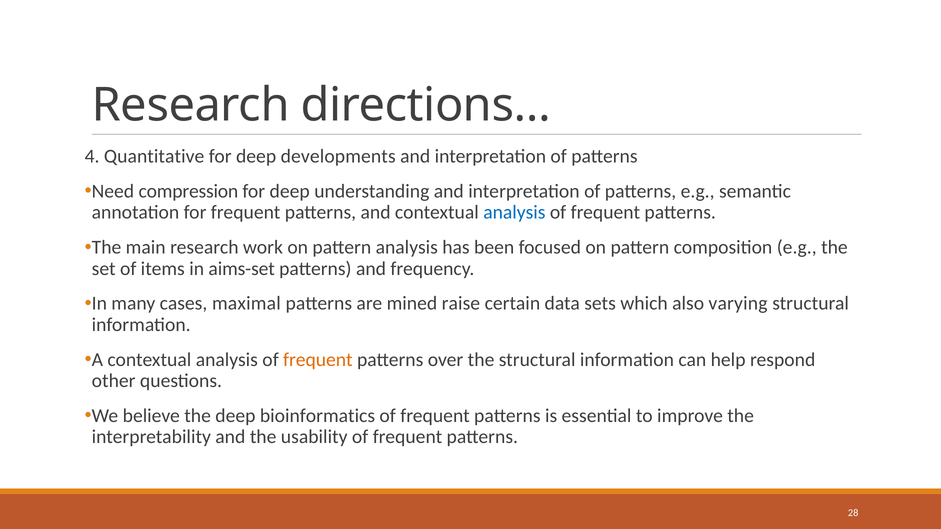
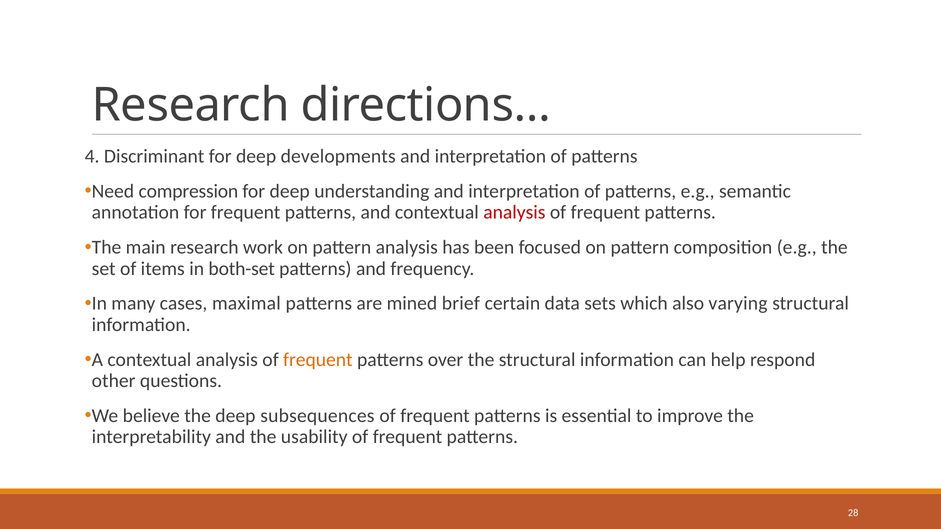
Quantitative: Quantitative -> Discriminant
analysis at (514, 213) colour: blue -> red
aims-set: aims-set -> both-set
raise: raise -> brief
bioinformatics: bioinformatics -> subsequences
